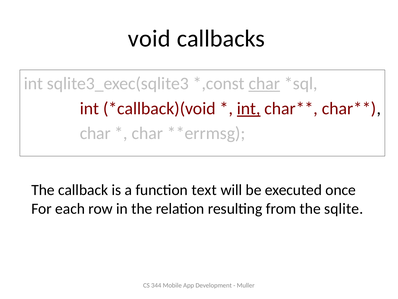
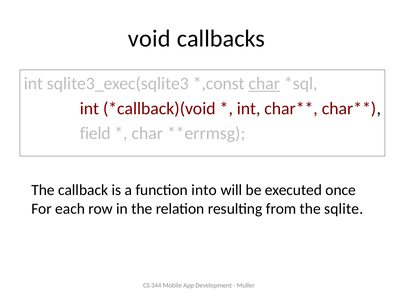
int at (249, 108) underline: present -> none
char at (95, 133): char -> field
text: text -> into
